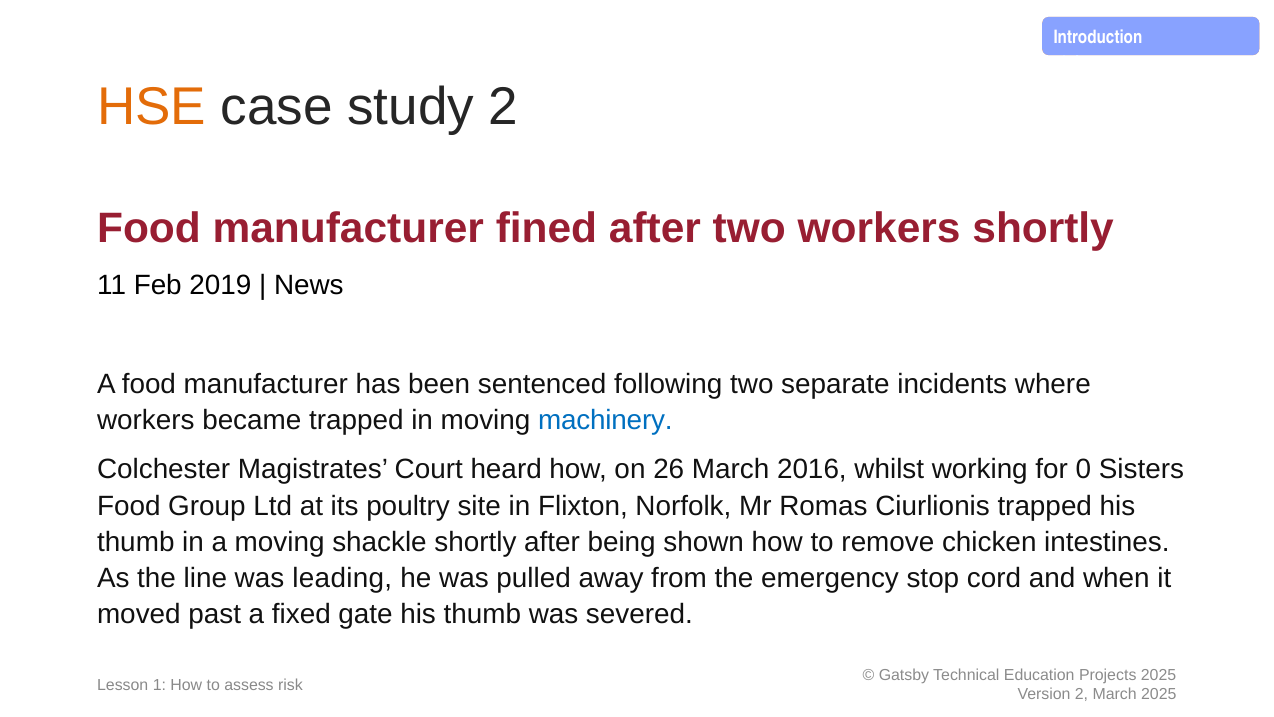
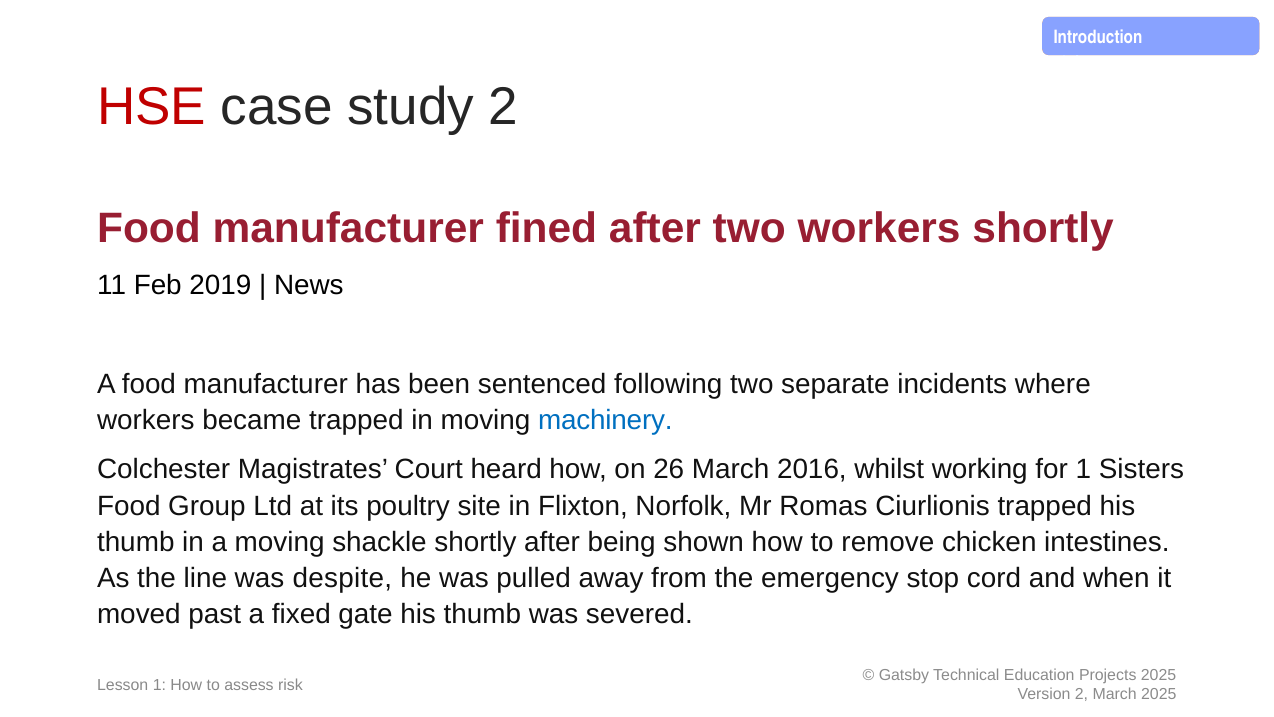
HSE colour: orange -> red
for 0: 0 -> 1
leading: leading -> despite
